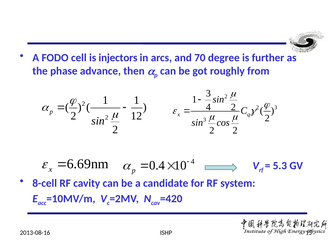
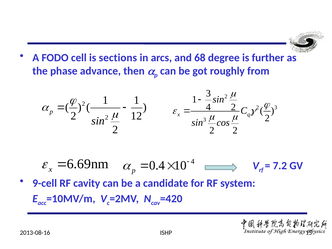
injectors: injectors -> sections
70: 70 -> 68
5.3: 5.3 -> 7.2
8-cell: 8-cell -> 9-cell
